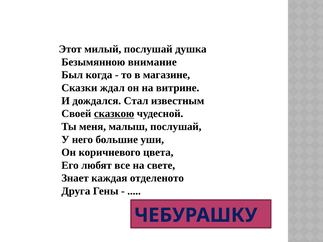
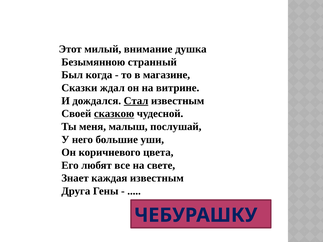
милый послушай: послушай -> внимание
внимание: внимание -> странный
Стал underline: none -> present
каждая отделеното: отделеното -> известным
